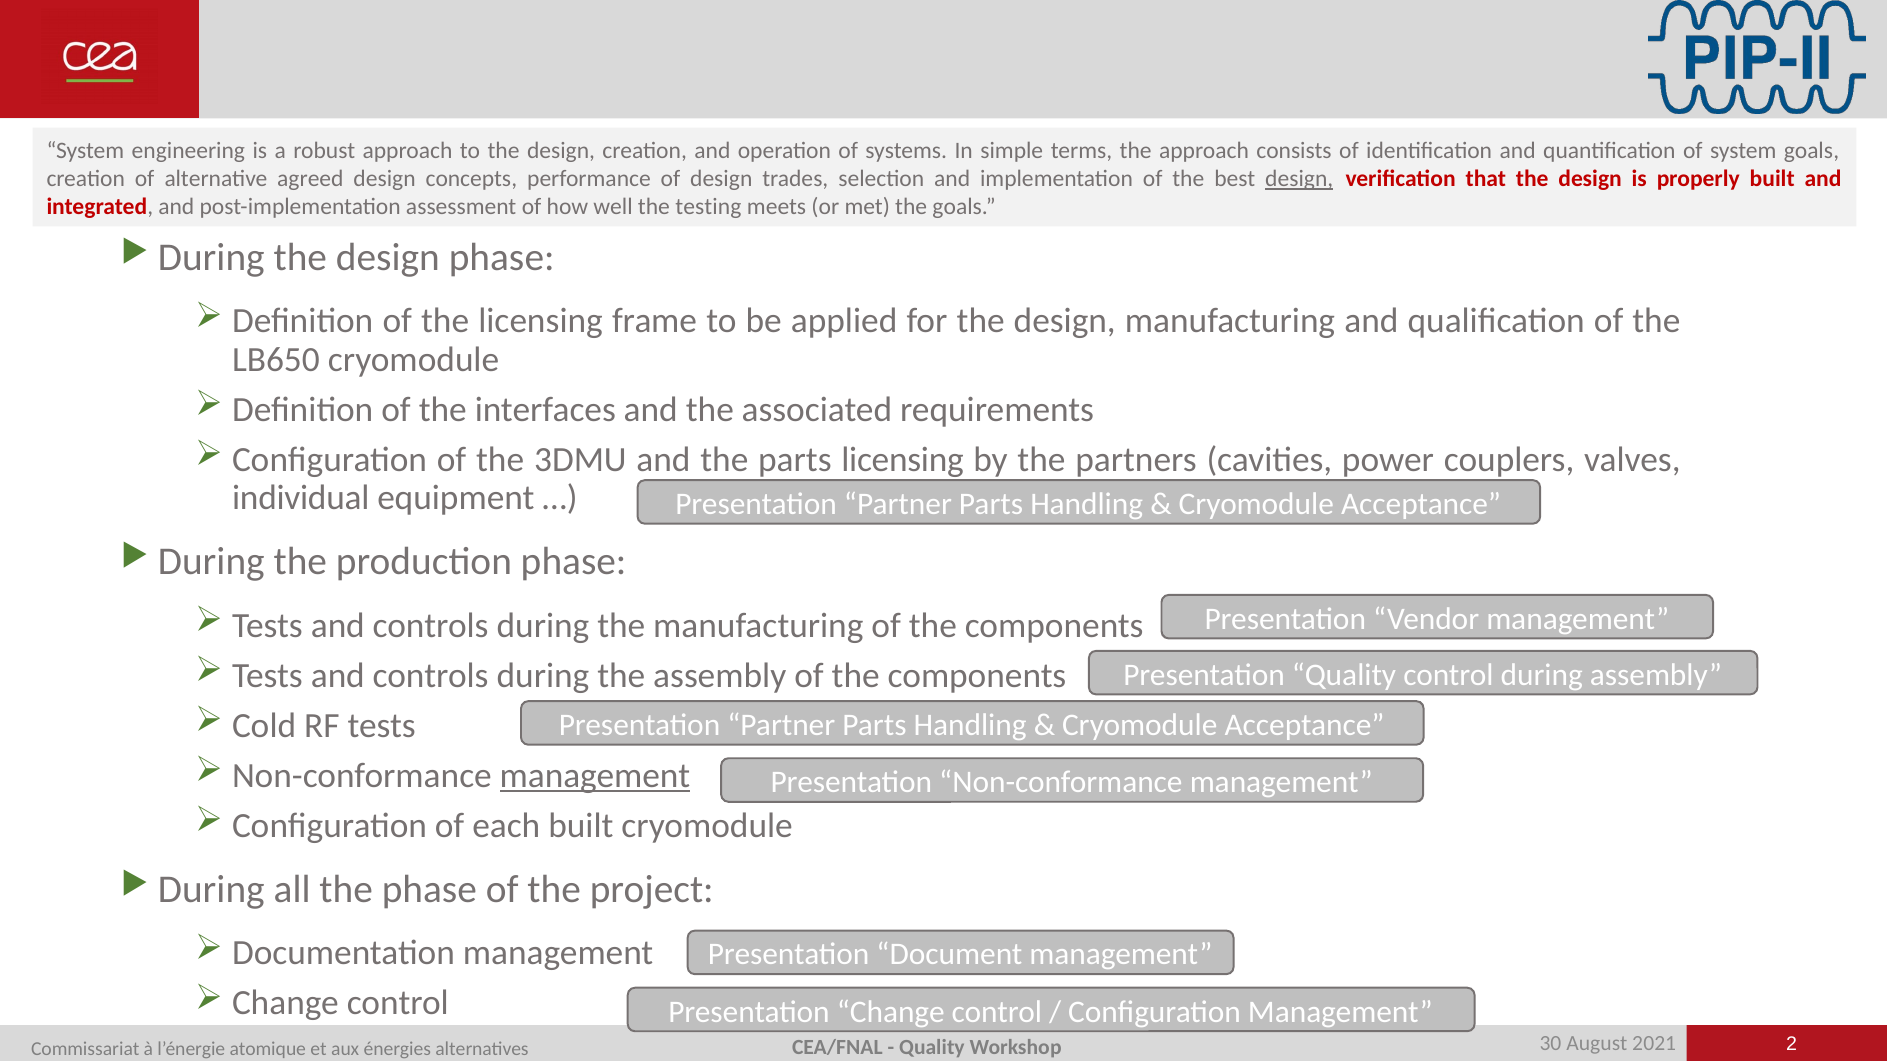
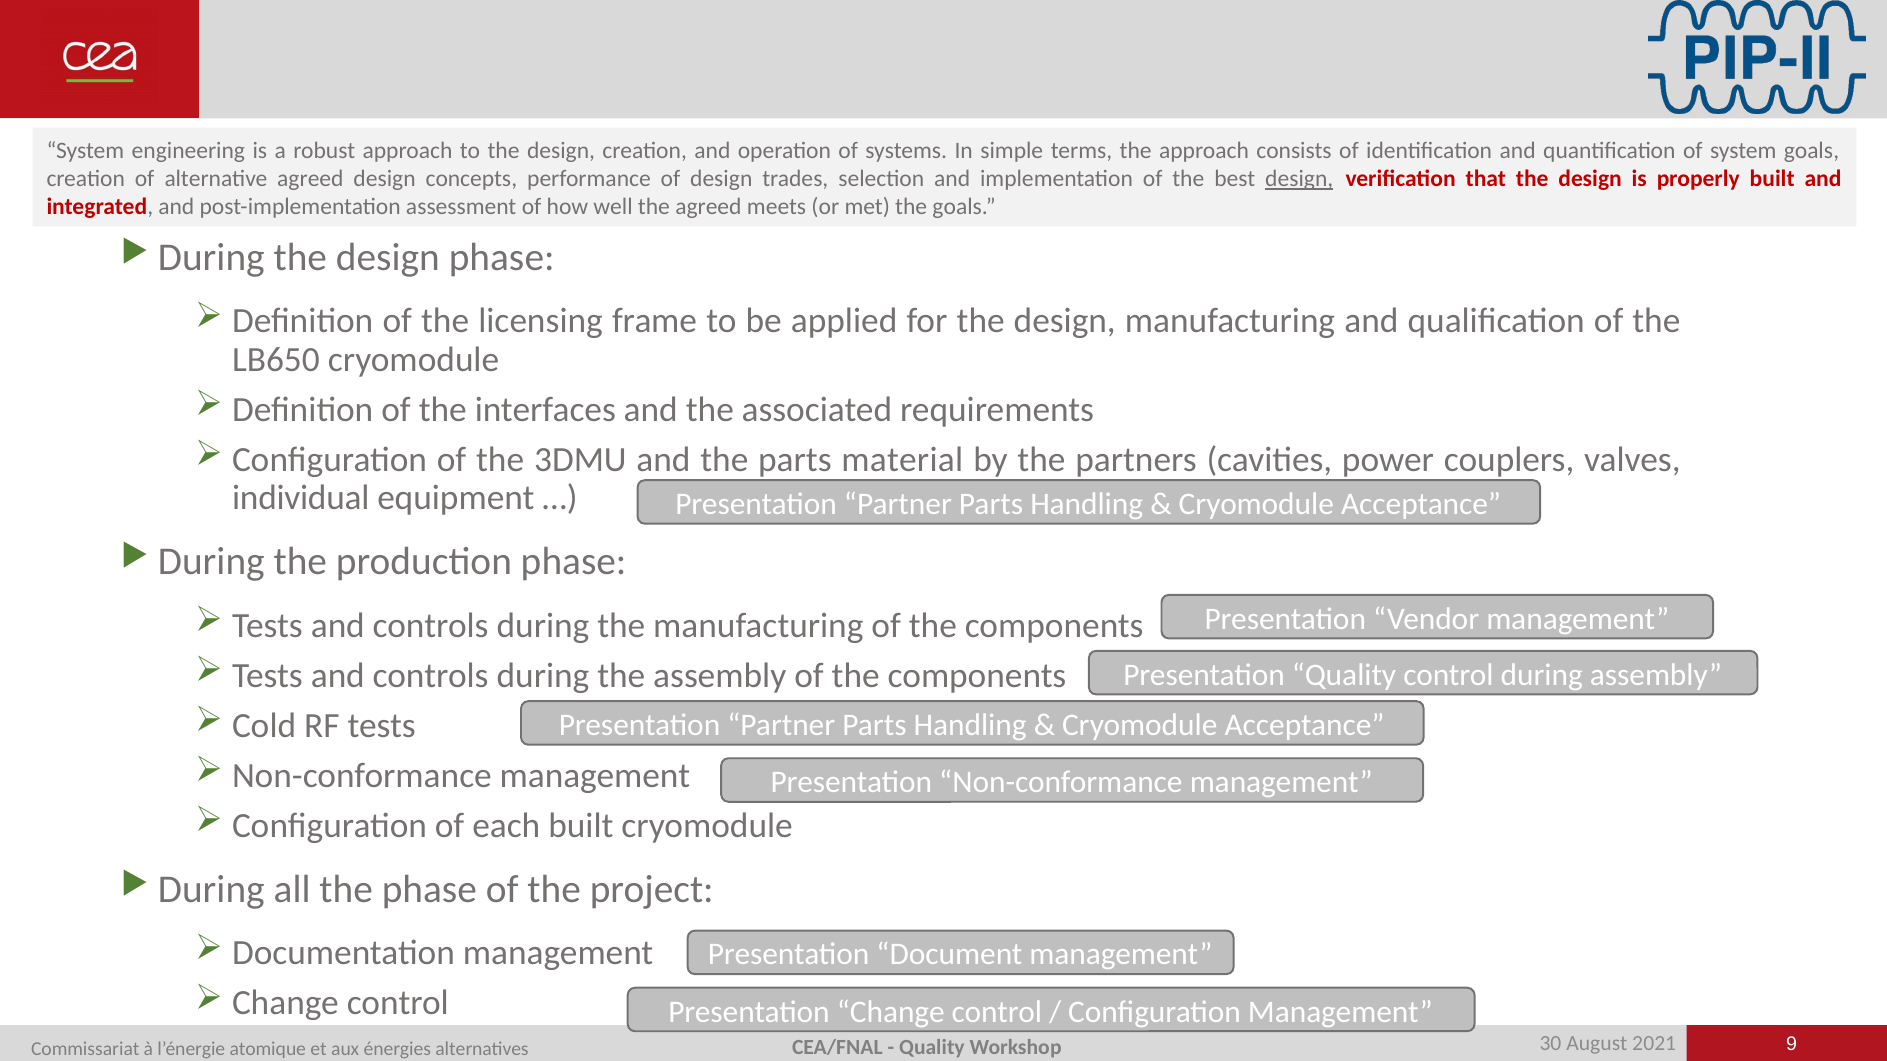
the testing: testing -> agreed
parts licensing: licensing -> material
management at (595, 776) underline: present -> none
2: 2 -> 9
